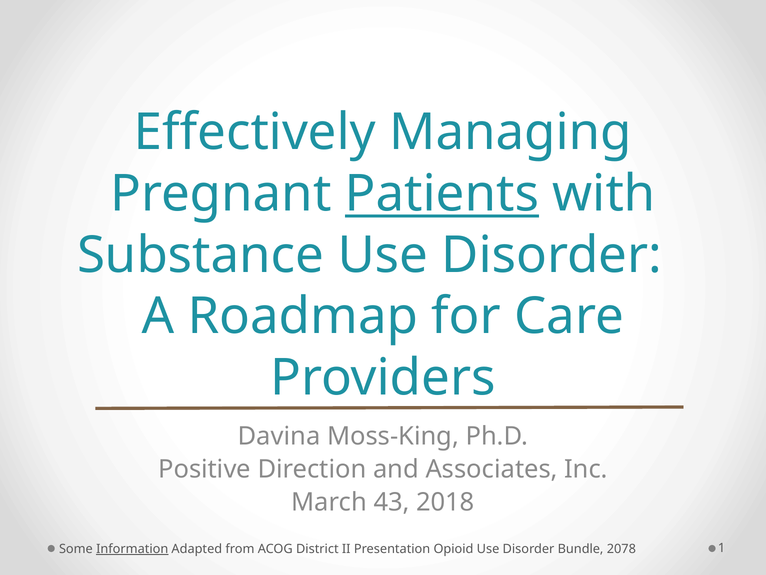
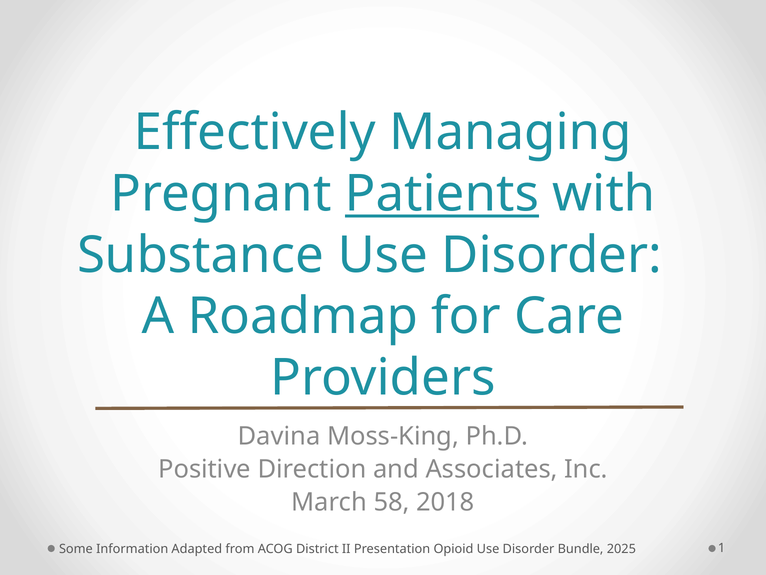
43: 43 -> 58
Information underline: present -> none
2078: 2078 -> 2025
